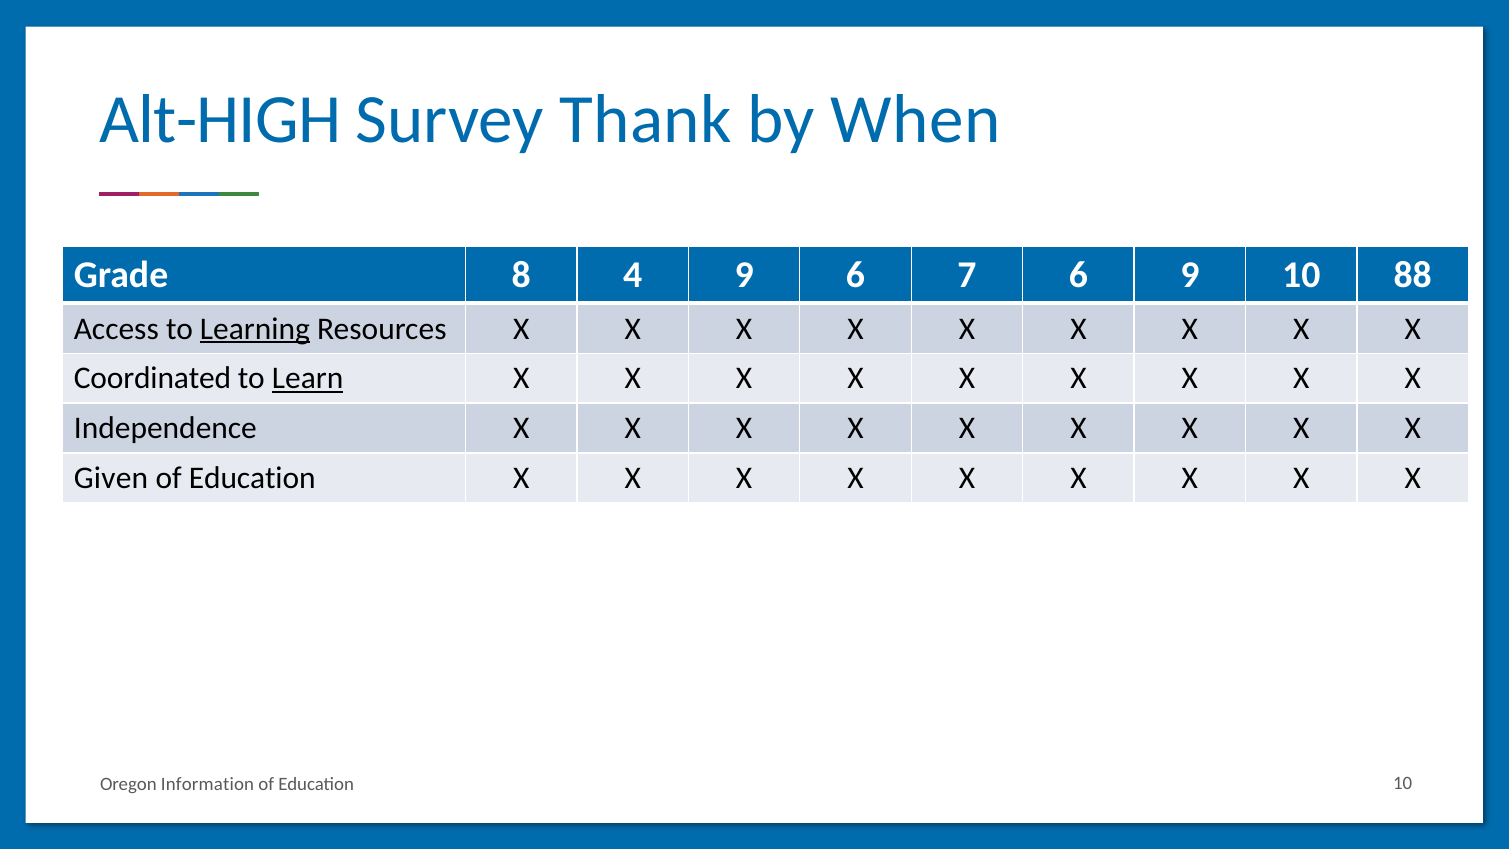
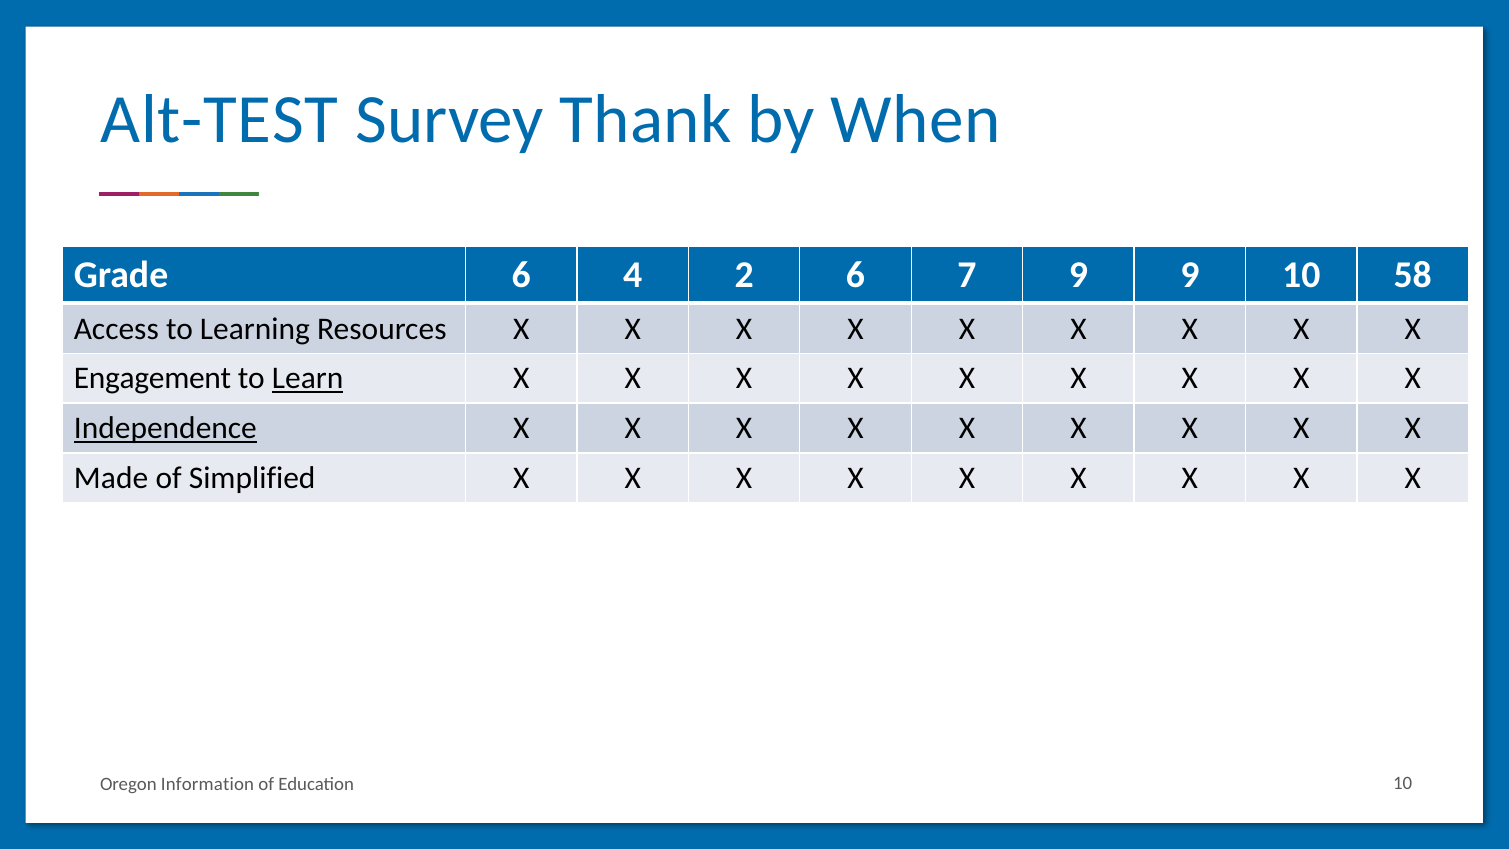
Alt-HIGH: Alt-HIGH -> Alt-TEST
Grade 8: 8 -> 6
4 9: 9 -> 2
7 6: 6 -> 9
88: 88 -> 58
Learning underline: present -> none
Coordinated: Coordinated -> Engagement
Independence underline: none -> present
Given: Given -> Made
Education at (252, 478): Education -> Simplified
